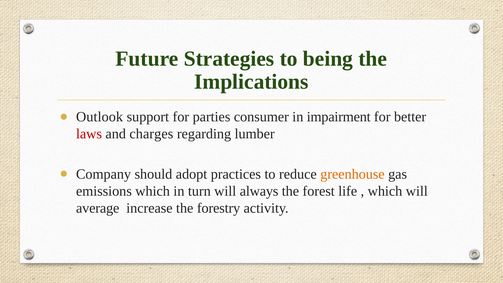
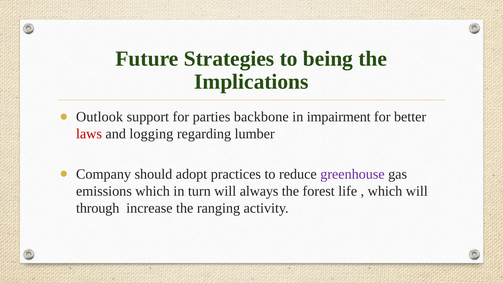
consumer: consumer -> backbone
charges: charges -> logging
greenhouse colour: orange -> purple
average: average -> through
forestry: forestry -> ranging
